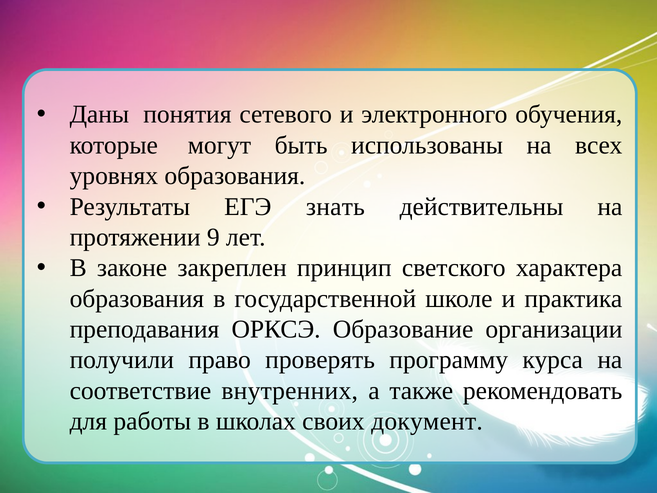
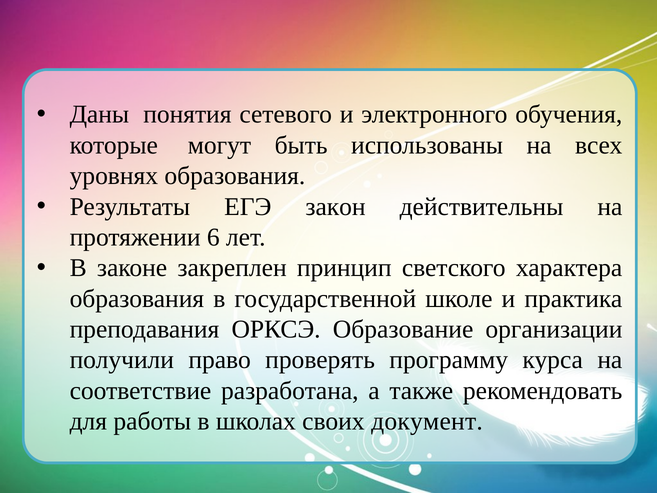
знать: знать -> закон
9: 9 -> 6
внутренних: внутренних -> разработана
